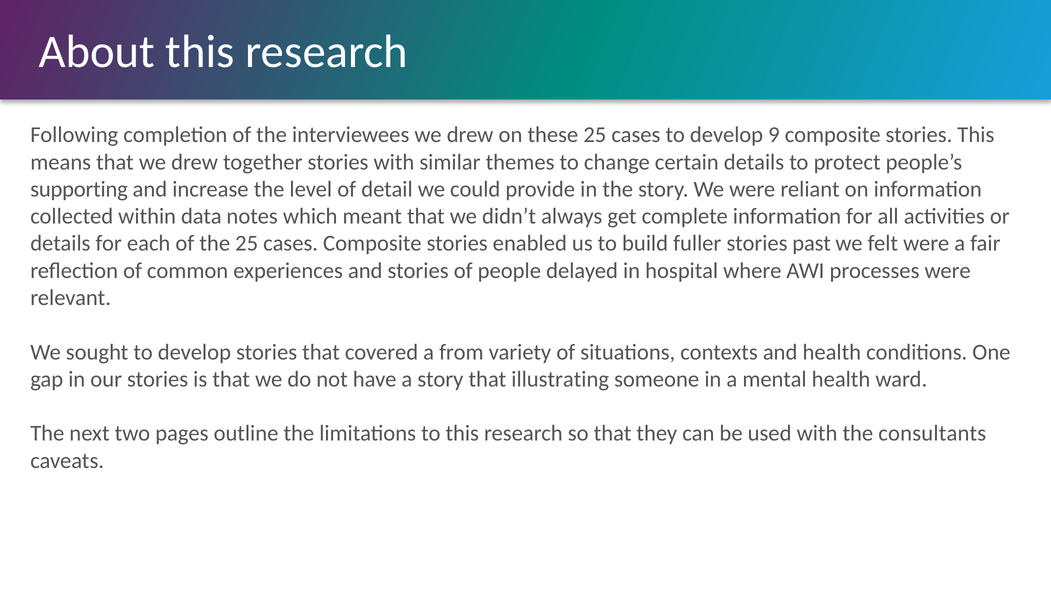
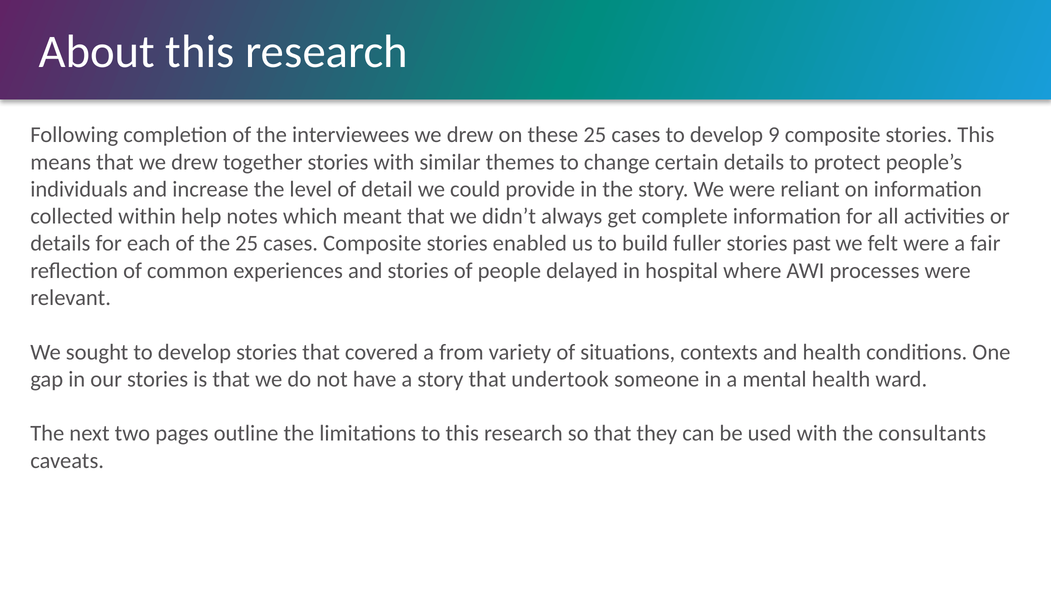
supporting: supporting -> individuals
data: data -> help
illustrating: illustrating -> undertook
